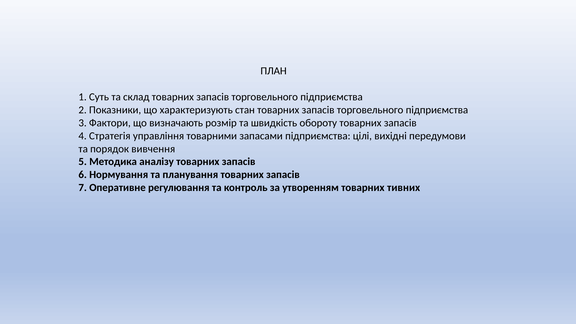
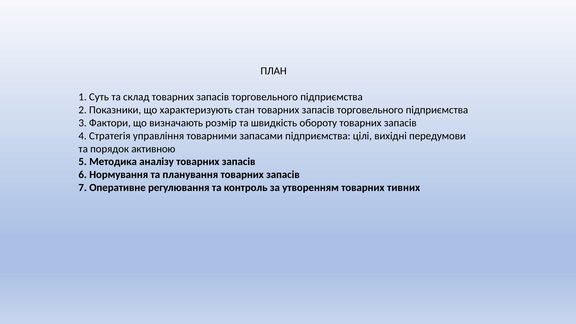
вивчення: вивчення -> активною
